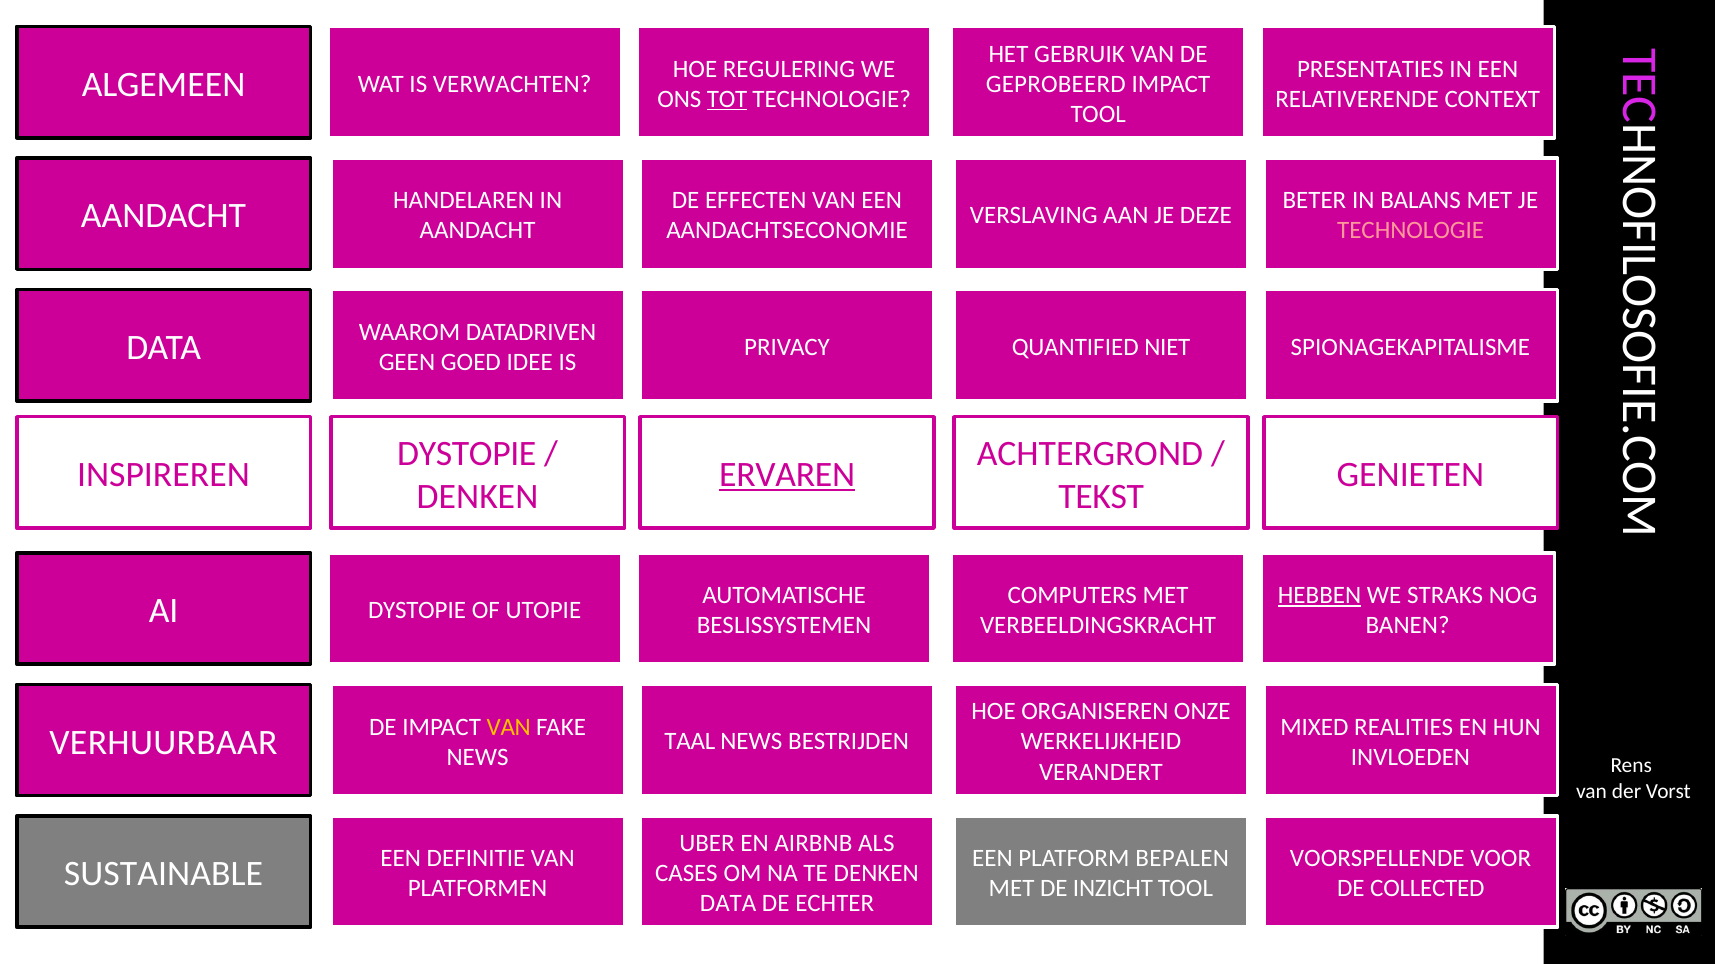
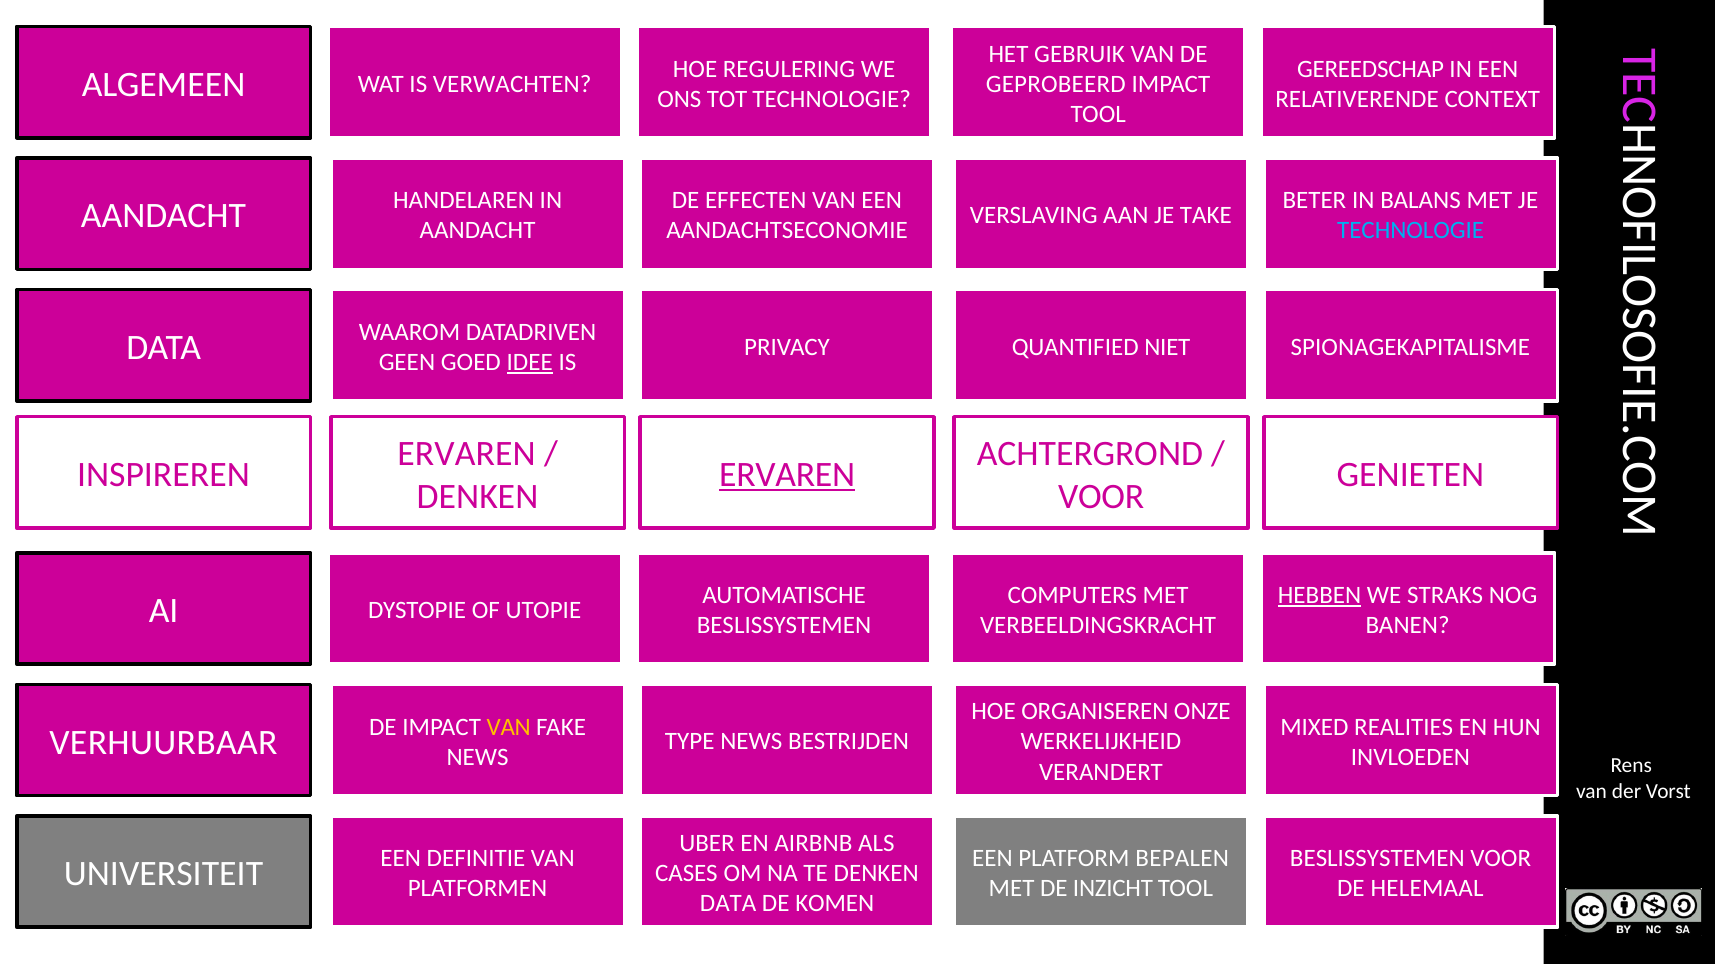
PRESENTATIES: PRESENTATIES -> GEREEDSCHAP
TOT underline: present -> none
DEZE: DEZE -> TAKE
TECHNOLOGIE at (1411, 231) colour: pink -> light blue
IDEE underline: none -> present
DYSTOPIE at (467, 454): DYSTOPIE -> ERVAREN
TEKST at (1101, 497): TEKST -> VOOR
TAAL: TAAL -> TYPE
VOORSPELLENDE at (1377, 859): VOORSPELLENDE -> BESLISSYSTEMEN
SUSTAINABLE: SUSTAINABLE -> UNIVERSITEIT
COLLECTED: COLLECTED -> HELEMAAL
ECHTER: ECHTER -> KOMEN
